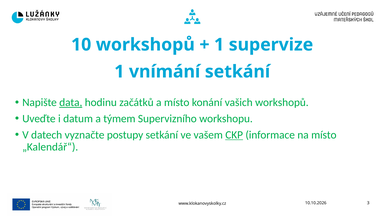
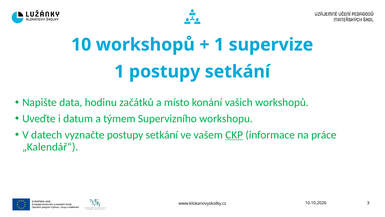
1 vnímání: vnímání -> postupy
data underline: present -> none
na místo: místo -> práce
